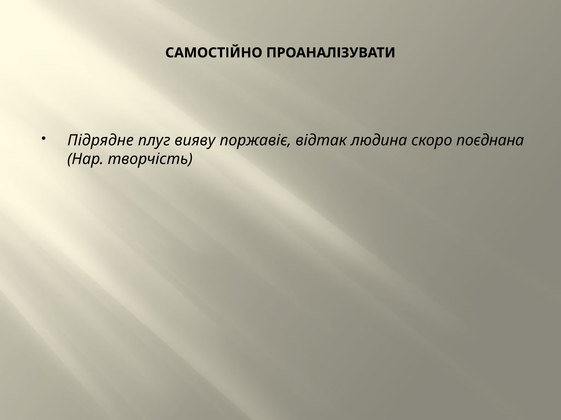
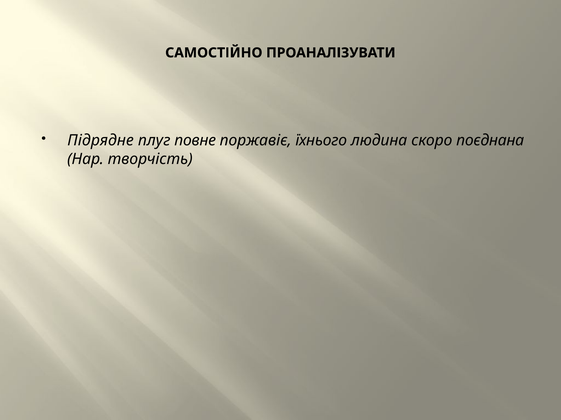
вияву: вияву -> повне
відтак: відтак -> їхнього
